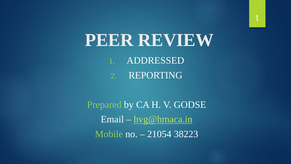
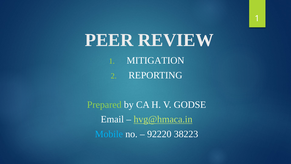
ADDRESSED: ADDRESSED -> MITIGATION
Mobile colour: light green -> light blue
21054: 21054 -> 92220
